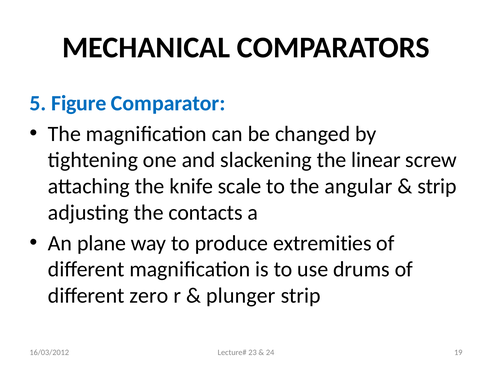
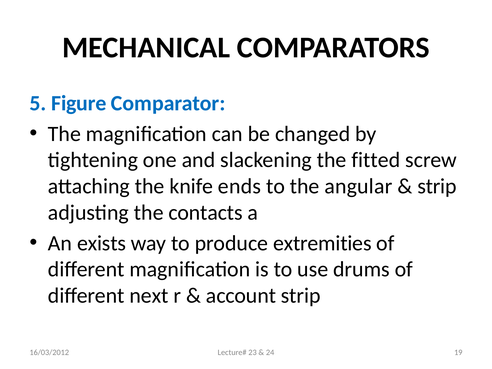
linear: linear -> fitted
scale: scale -> ends
plane: plane -> exists
zero: zero -> next
plunger: plunger -> account
